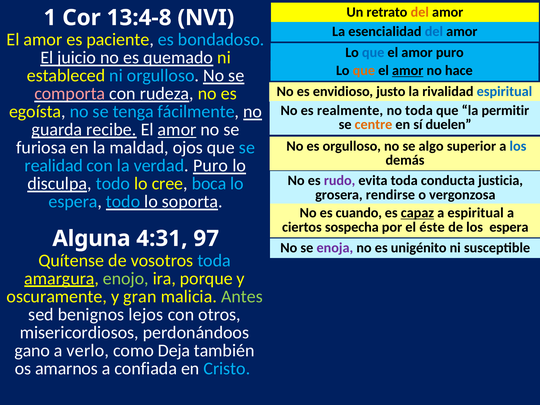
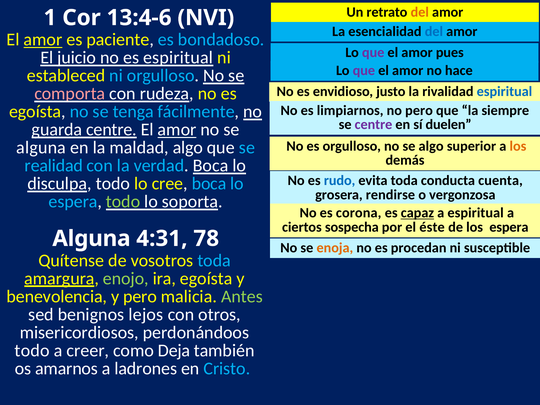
13:4-8: 13:4-8 -> 13:4-6
amor at (43, 40) underline: none -> present
que at (373, 52) colour: blue -> purple
amor puro: puro -> pues
es quemado: quemado -> espiritual
que at (364, 71) colour: orange -> purple
amor at (408, 71) underline: present -> none
realmente: realmente -> limpiarnos
no toda: toda -> pero
permitir: permitir -> siempre
centre at (373, 125) colour: orange -> purple
guarda recibe: recibe -> centre
los at (518, 146) colour: blue -> orange
furiosa at (41, 148): furiosa -> alguna
maldad ojos: ojos -> algo
verdad Puro: Puro -> Boca
rudo colour: purple -> blue
justicia: justicia -> cuenta
todo at (113, 184) colour: light blue -> white
todo at (123, 202) colour: light blue -> light green
cuando: cuando -> corona
97: 97 -> 78
enoja colour: purple -> orange
unigénito: unigénito -> procedan
ira porque: porque -> egoísta
oscuramente: oscuramente -> benevolencia
y gran: gran -> pero
gano at (32, 350): gano -> todo
verlo: verlo -> creer
confiada: confiada -> ladrones
